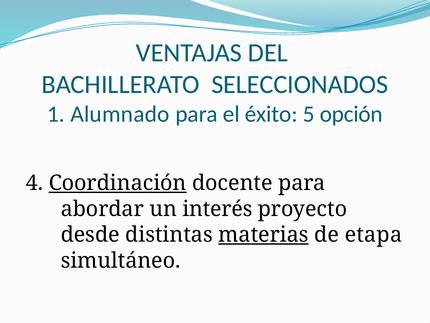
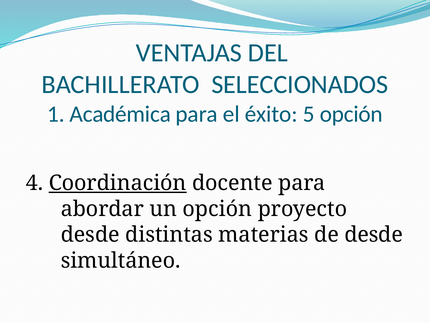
Alumnado: Alumnado -> Académica
un interés: interés -> opción
materias underline: present -> none
de etapa: etapa -> desde
